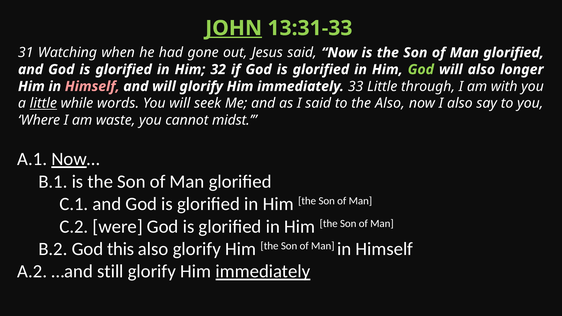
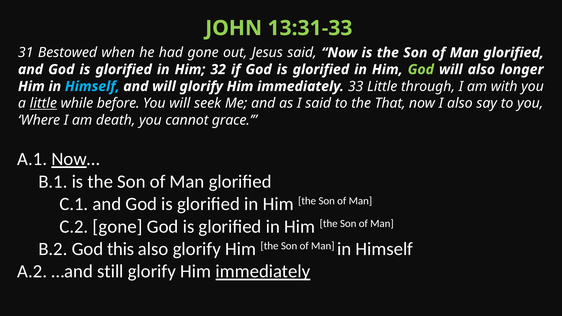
JOHN underline: present -> none
Watching: Watching -> Bestowed
Himself at (92, 86) colour: pink -> light blue
words: words -> before
the Also: Also -> That
waste: waste -> death
midst: midst -> grace
C.2 were: were -> gone
